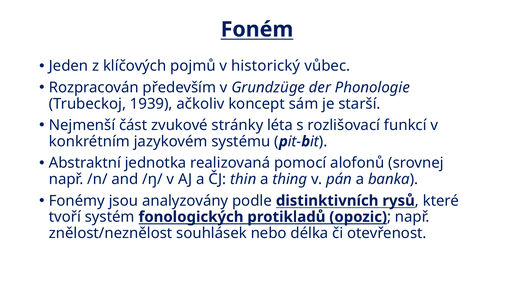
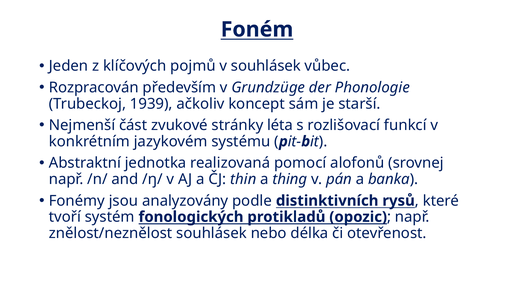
v historický: historický -> souhlásek
